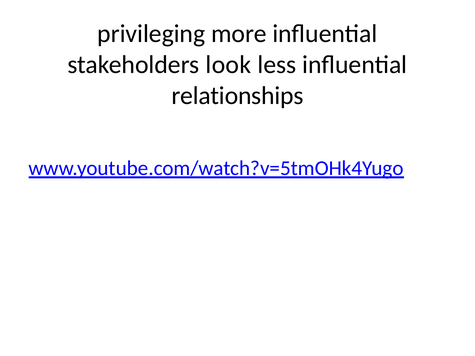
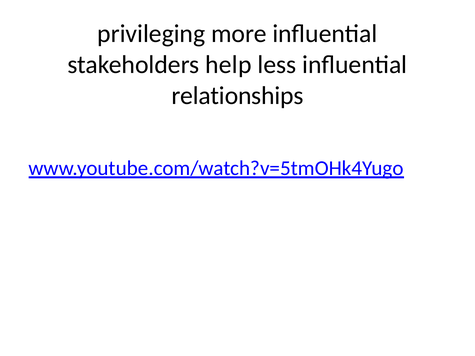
look: look -> help
